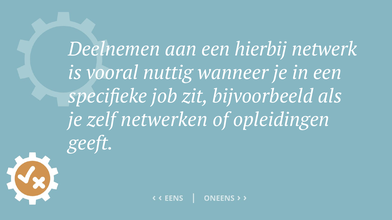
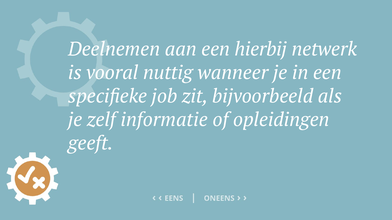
netwerken: netwerken -> informatie
